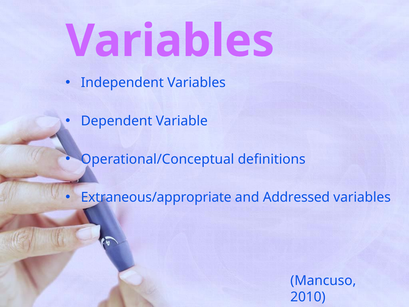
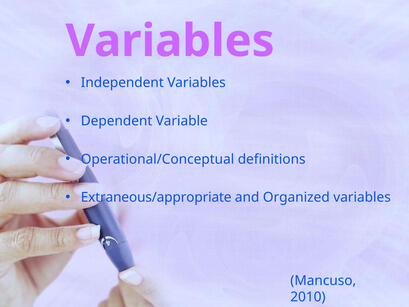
Addressed: Addressed -> Organized
